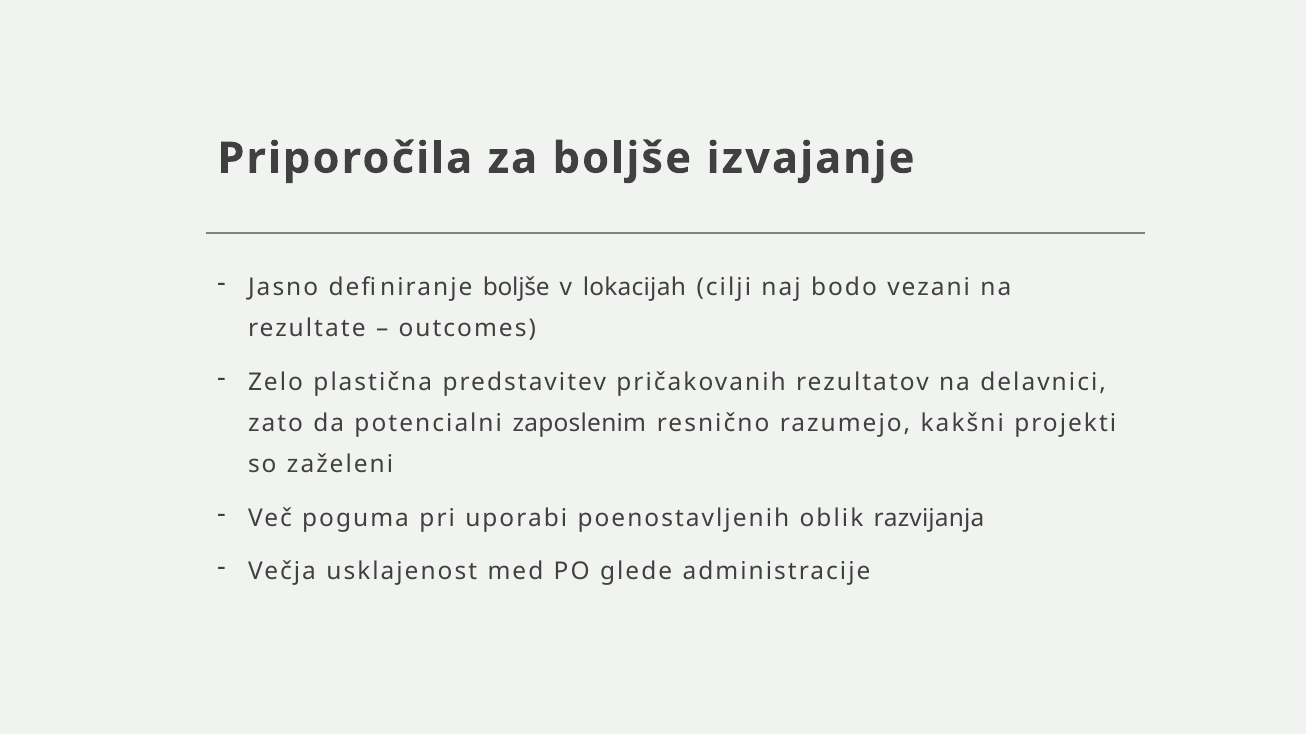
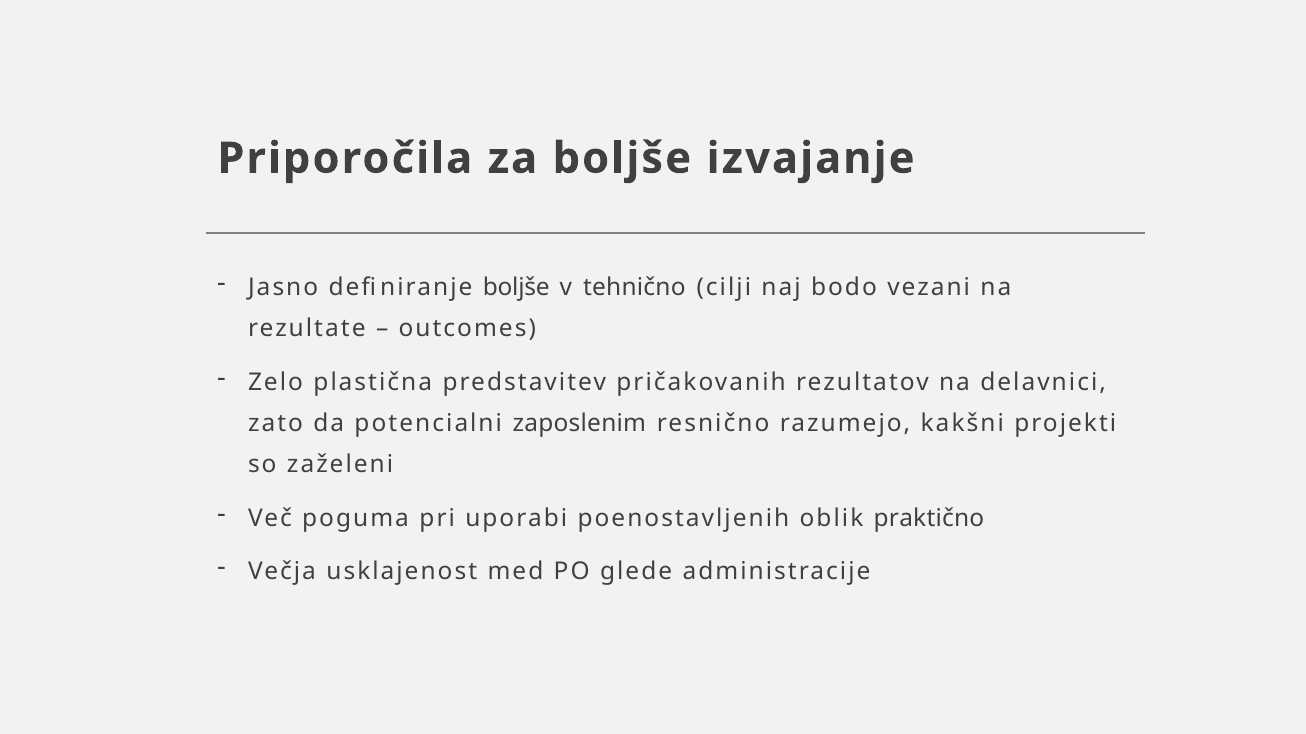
lokacijah: lokacijah -> tehnično
razvijanja: razvijanja -> praktično
